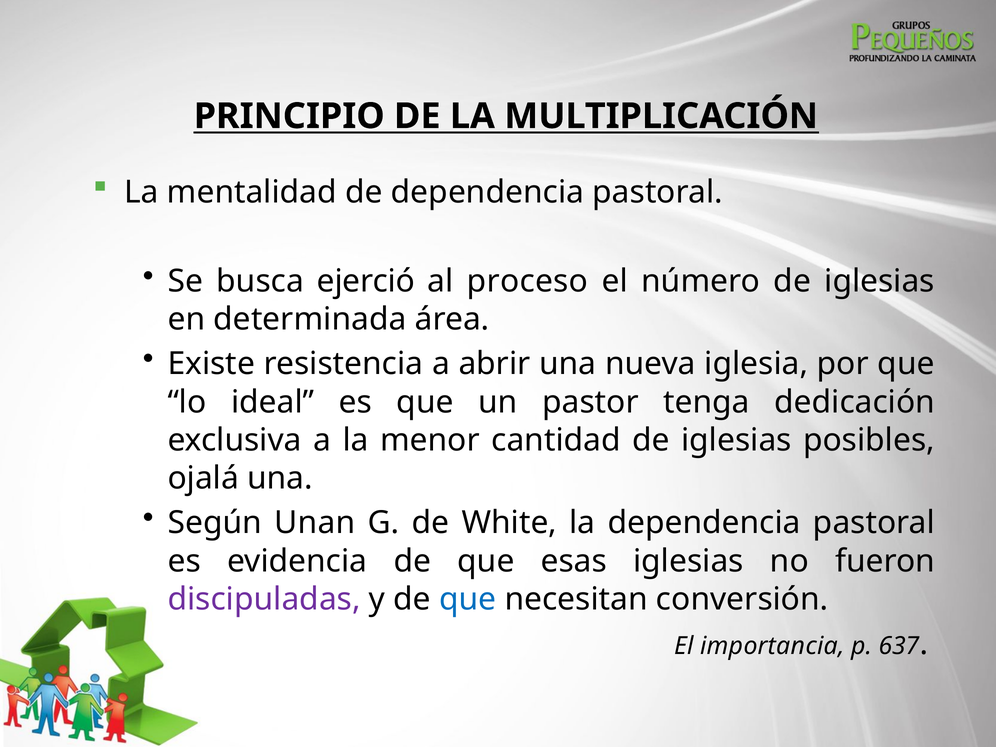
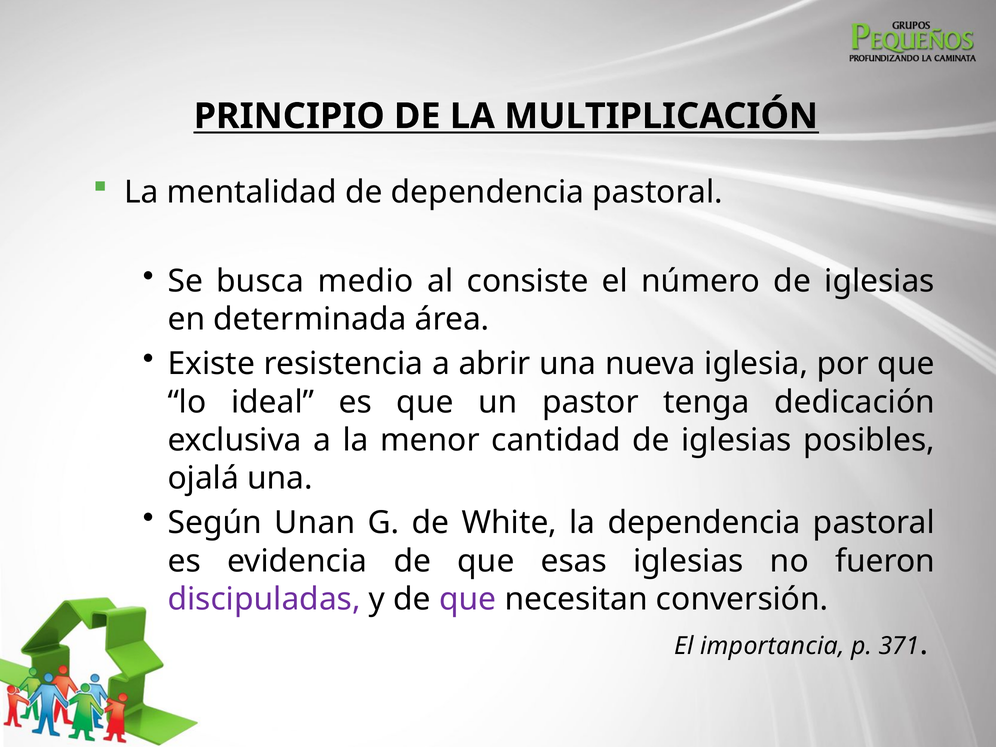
ejerció: ejerció -> medio
proceso: proceso -> consiste
que at (468, 599) colour: blue -> purple
637: 637 -> 371
